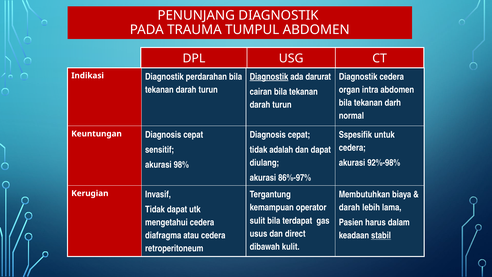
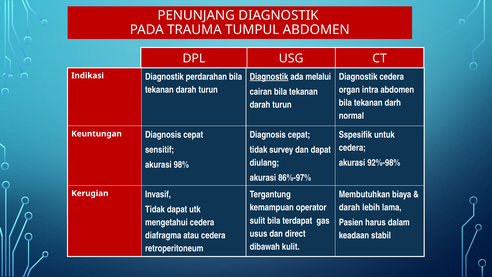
darurat: darurat -> melalui
adalah: adalah -> survey
stabil underline: present -> none
